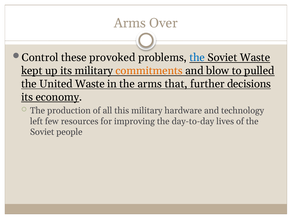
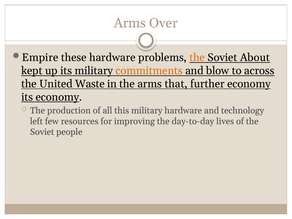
Control: Control -> Empire
these provoked: provoked -> hardware
the at (197, 58) colour: blue -> orange
Soviet Waste: Waste -> About
pulled: pulled -> across
further decisions: decisions -> economy
